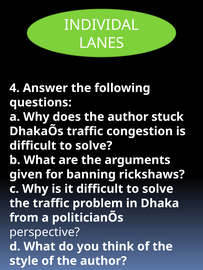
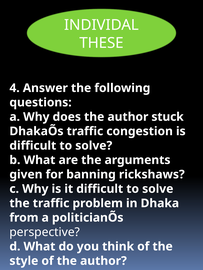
LANES: LANES -> THESE
